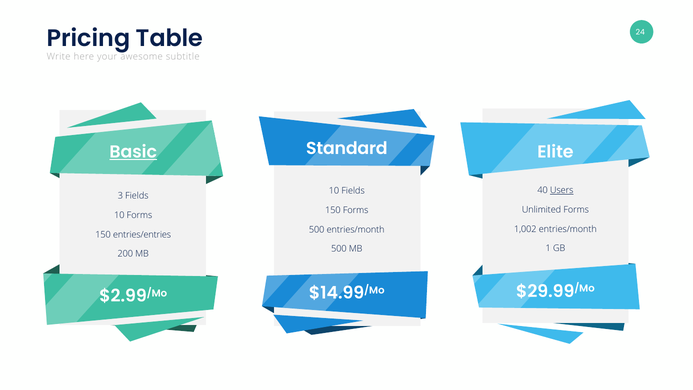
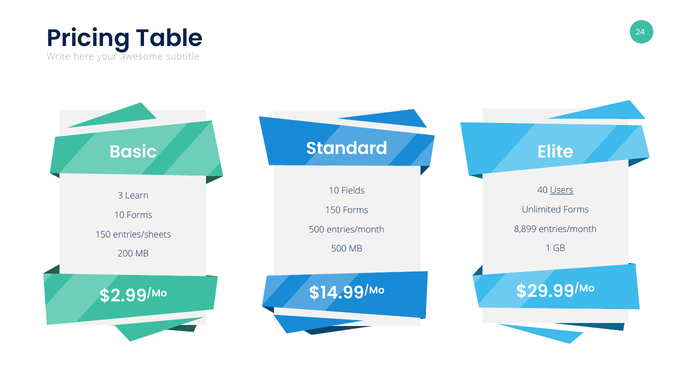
Basic underline: present -> none
3 Fields: Fields -> Learn
1,002: 1,002 -> 8,899
entries/entries: entries/entries -> entries/sheets
